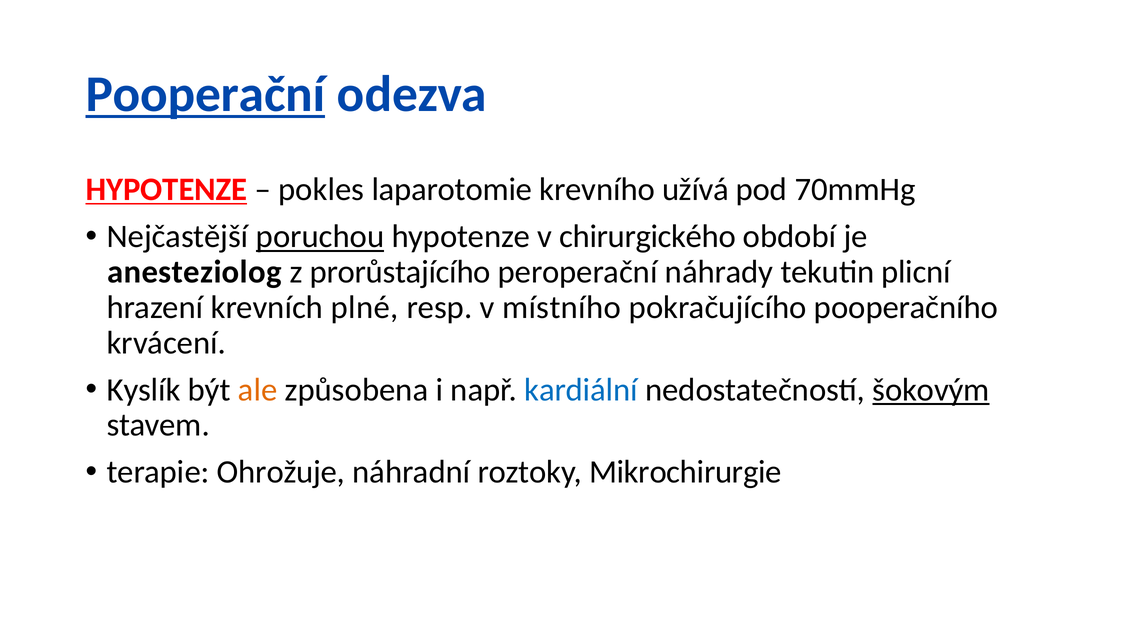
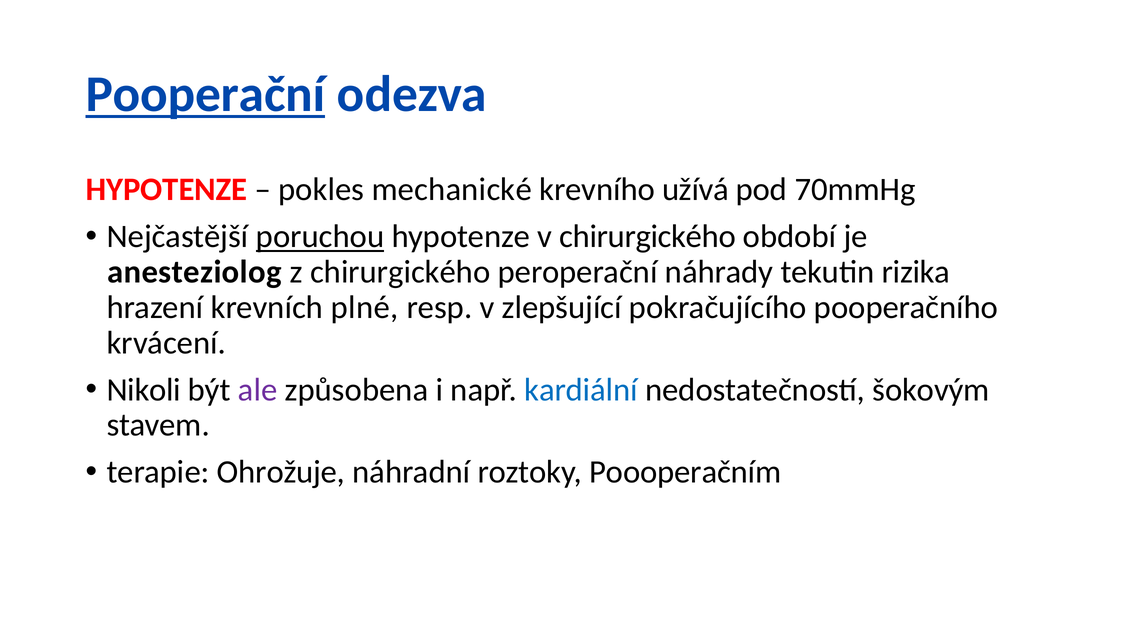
HYPOTENZE at (166, 190) underline: present -> none
laparotomie: laparotomie -> mechanické
z prorůstajícího: prorůstajícího -> chirurgického
plicní: plicní -> rizika
místního: místního -> zlepšující
Kyslík: Kyslík -> Nikoli
ale colour: orange -> purple
šokovým underline: present -> none
Mikrochirurgie: Mikrochirurgie -> Poooperačním
